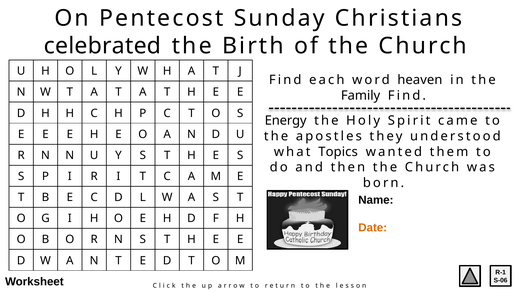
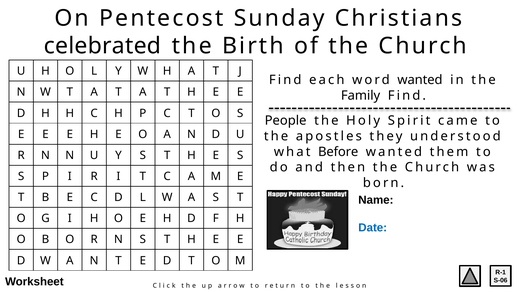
word heaven: heaven -> wanted
Energy: Energy -> People
Topics: Topics -> Before
Date colour: orange -> blue
